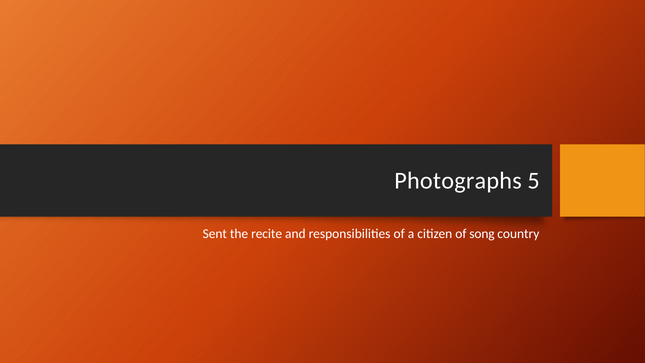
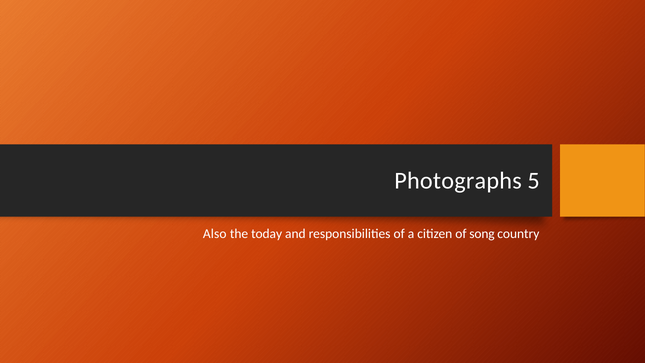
Sent: Sent -> Also
recite: recite -> today
